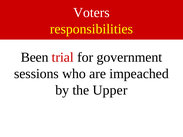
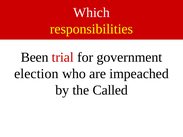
Voters: Voters -> Which
sessions: sessions -> election
Upper: Upper -> Called
